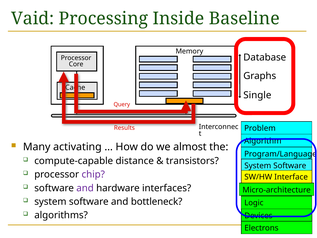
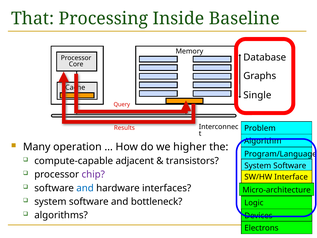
Vaid: Vaid -> That
activating: activating -> operation
almost: almost -> higher
distance: distance -> adjacent
and at (85, 188) colour: purple -> blue
